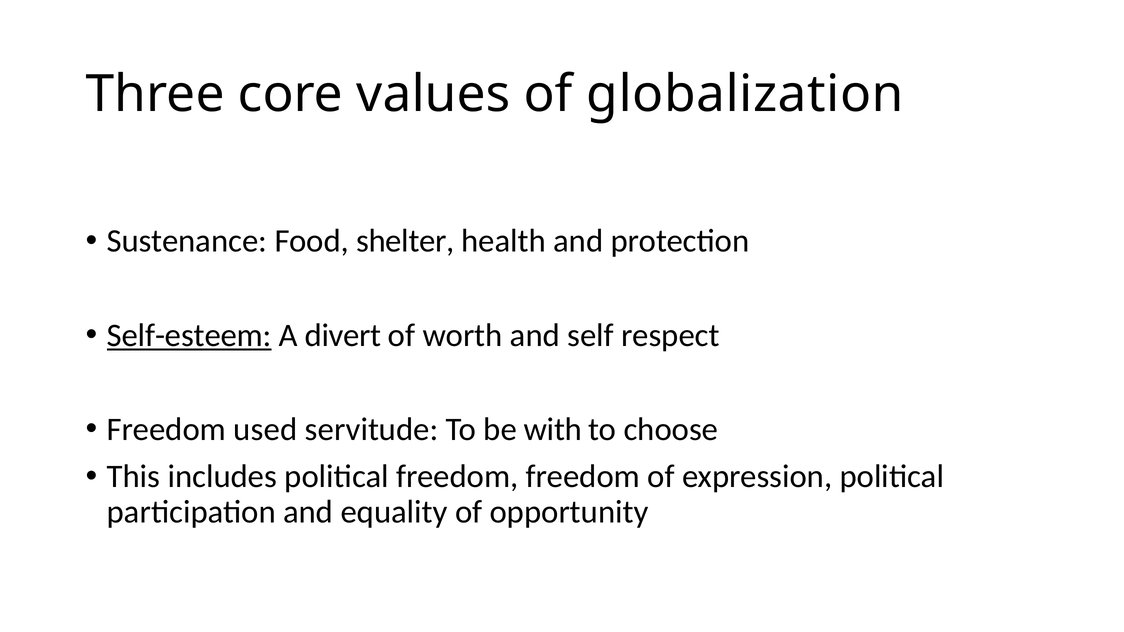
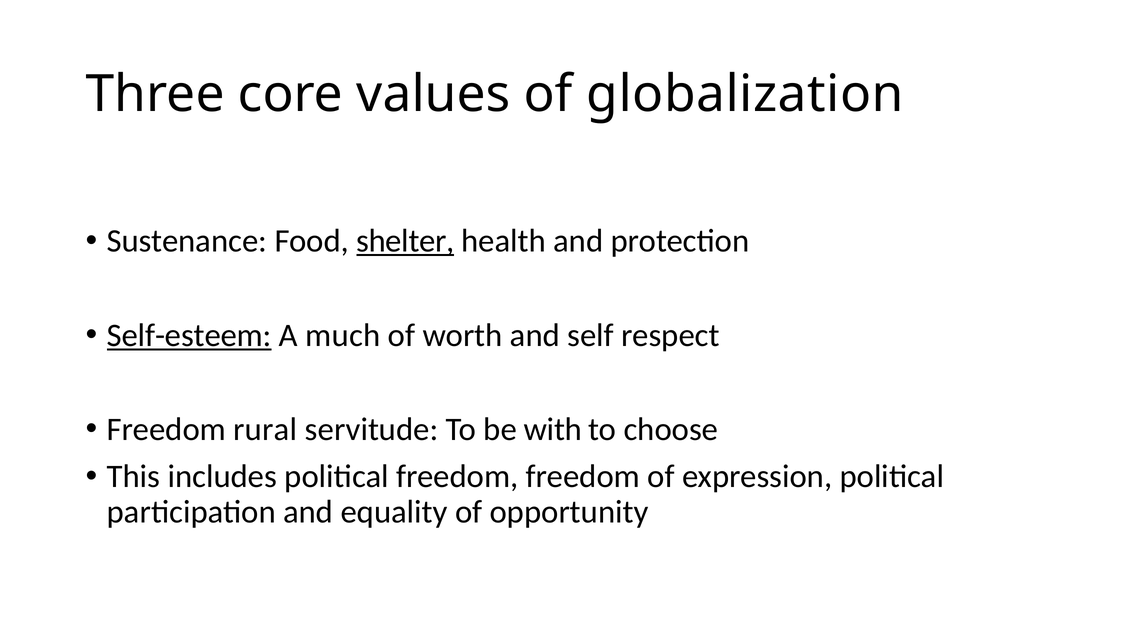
shelter underline: none -> present
divert: divert -> much
used: used -> rural
